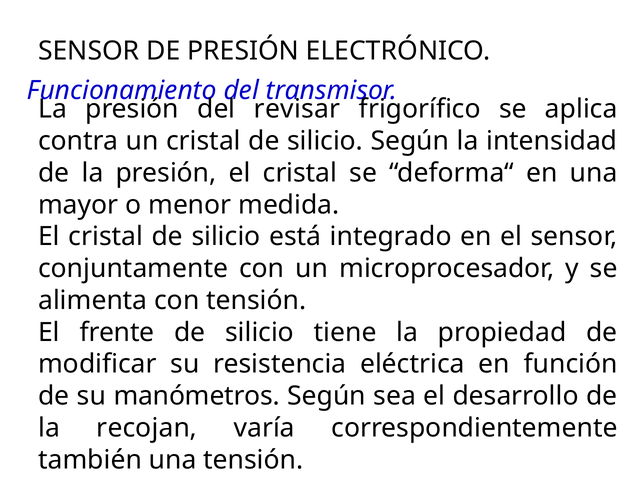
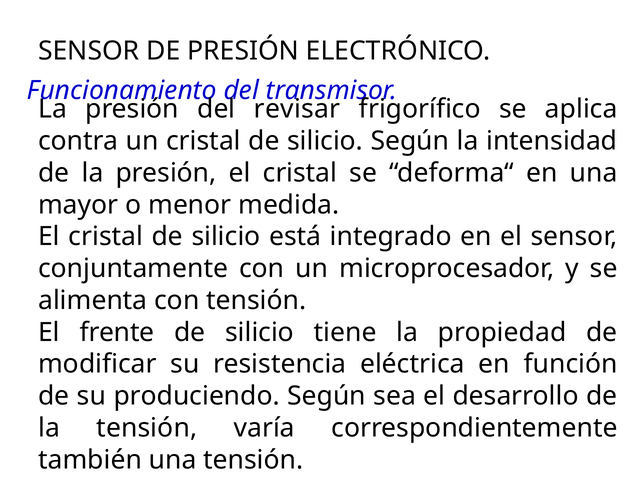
manómetros: manómetros -> produciendo
la recojan: recojan -> tensión
